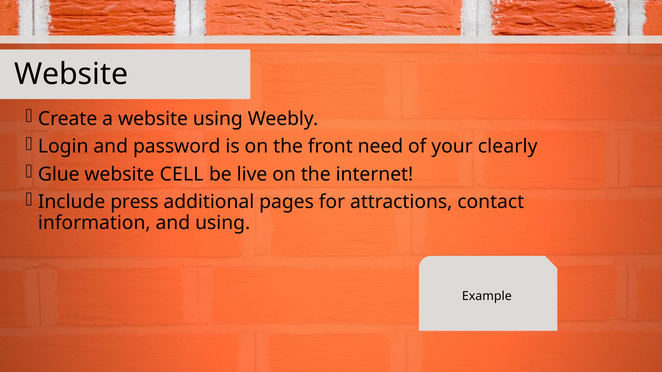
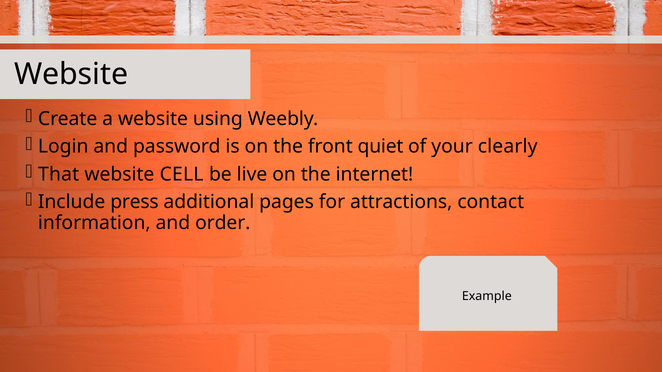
need: need -> quiet
Glue: Glue -> That
and using: using -> order
